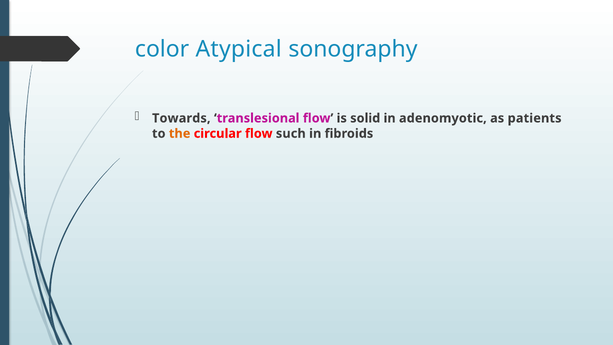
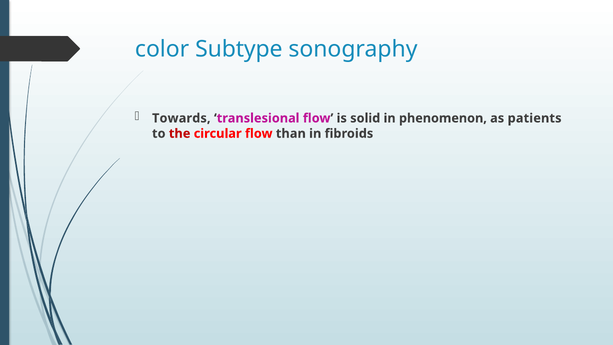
Atypical: Atypical -> Subtype
adenomyotic: adenomyotic -> phenomenon
the colour: orange -> red
such: such -> than
